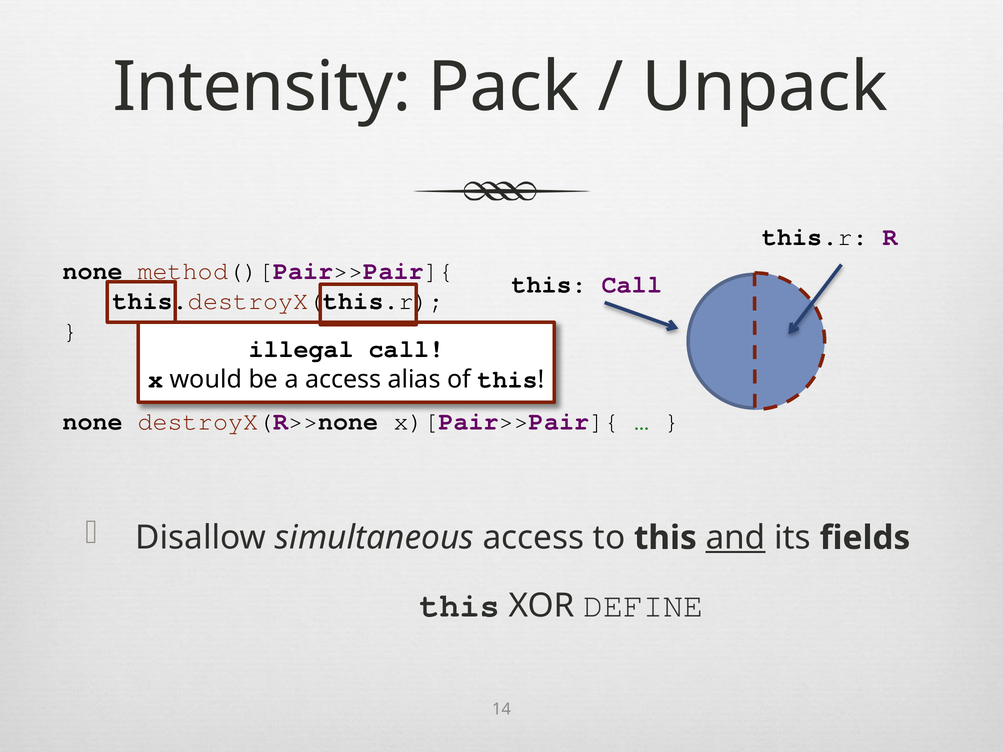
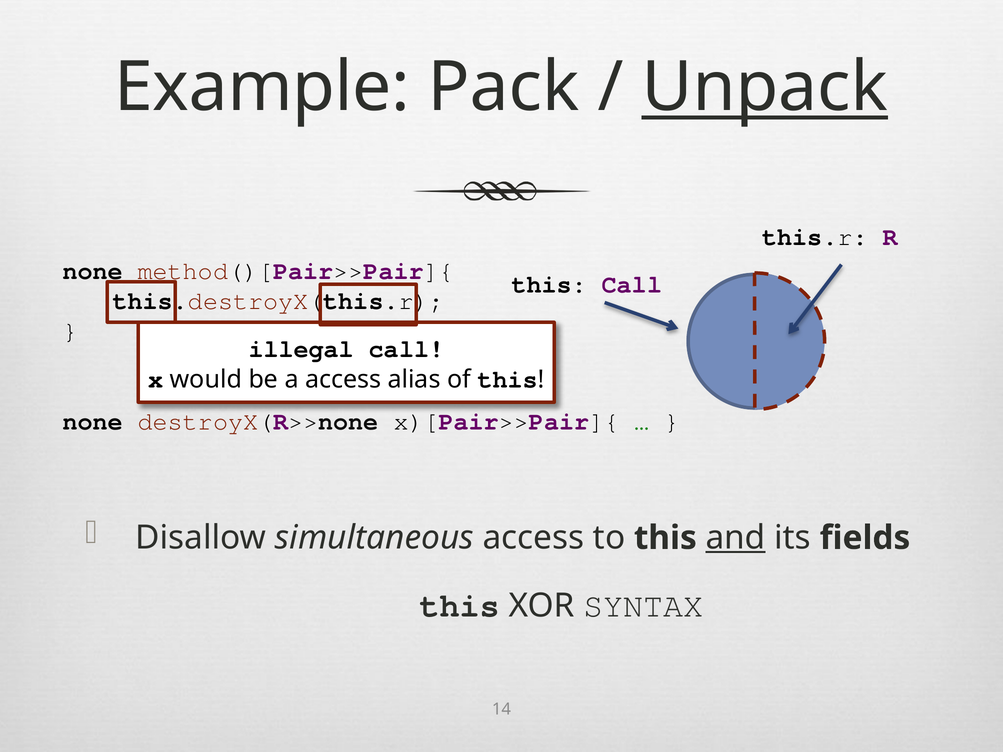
Intensity: Intensity -> Example
Unpack underline: none -> present
DEFINE: DEFINE -> SYNTAX
